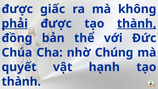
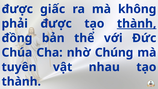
phải underline: present -> none
quyết: quyết -> tuyên
hạnh: hạnh -> nhau
